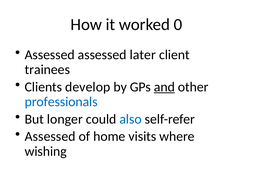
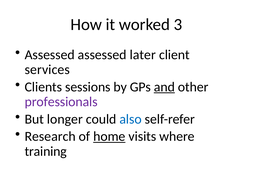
0: 0 -> 3
trainees: trainees -> services
develop: develop -> sessions
professionals colour: blue -> purple
Assessed at (50, 136): Assessed -> Research
home underline: none -> present
wishing: wishing -> training
